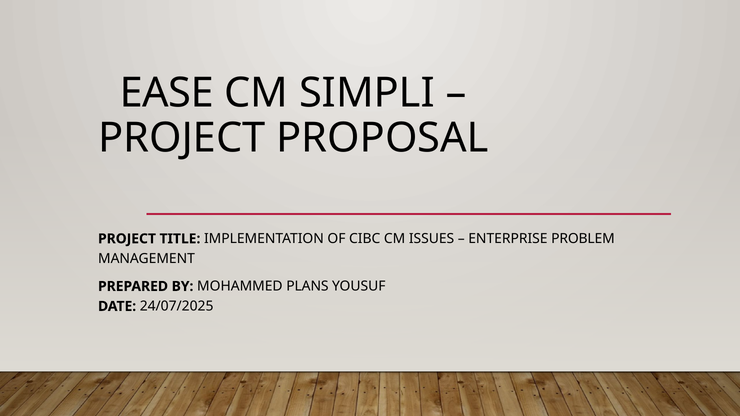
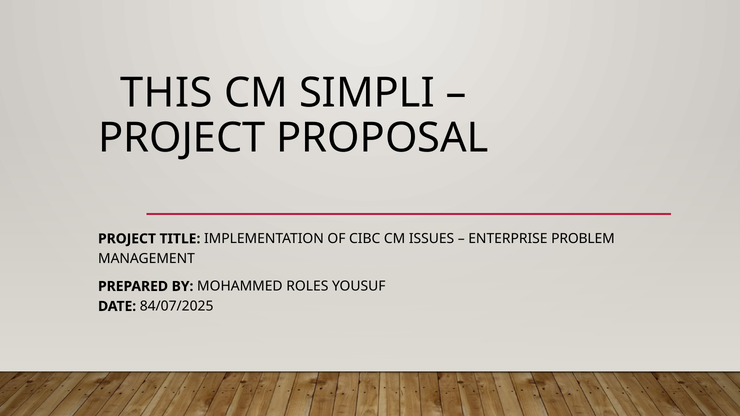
EASE: EASE -> THIS
PLANS: PLANS -> ROLES
24/07/2025: 24/07/2025 -> 84/07/2025
